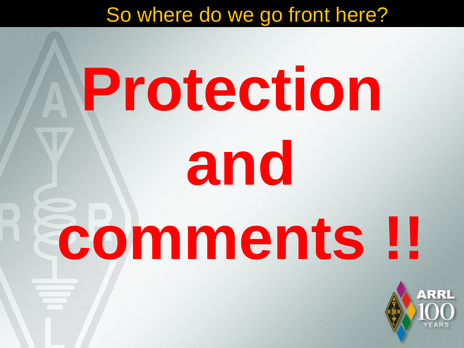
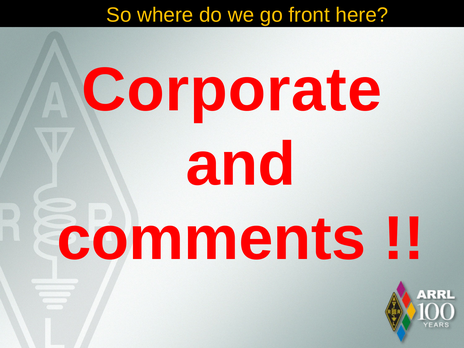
Protection: Protection -> Corporate
